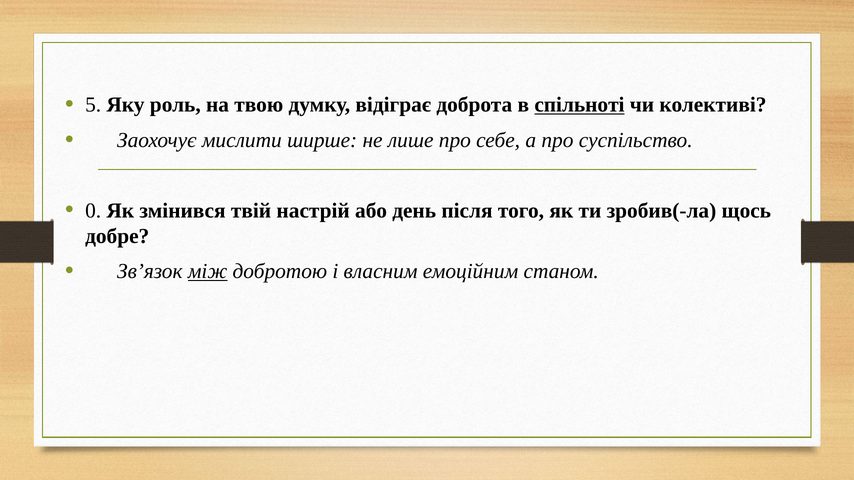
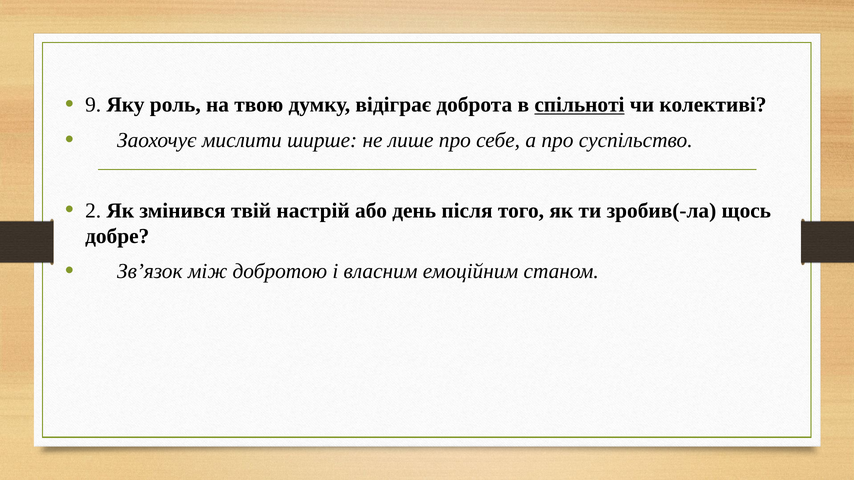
5: 5 -> 9
0: 0 -> 2
між underline: present -> none
